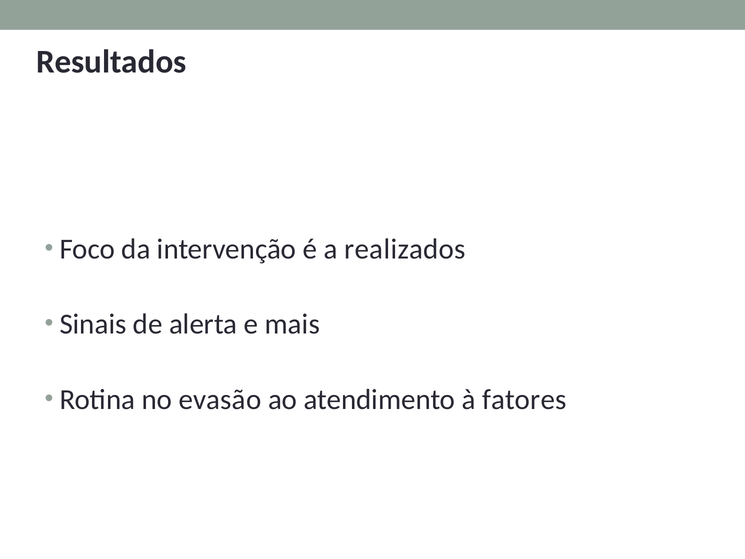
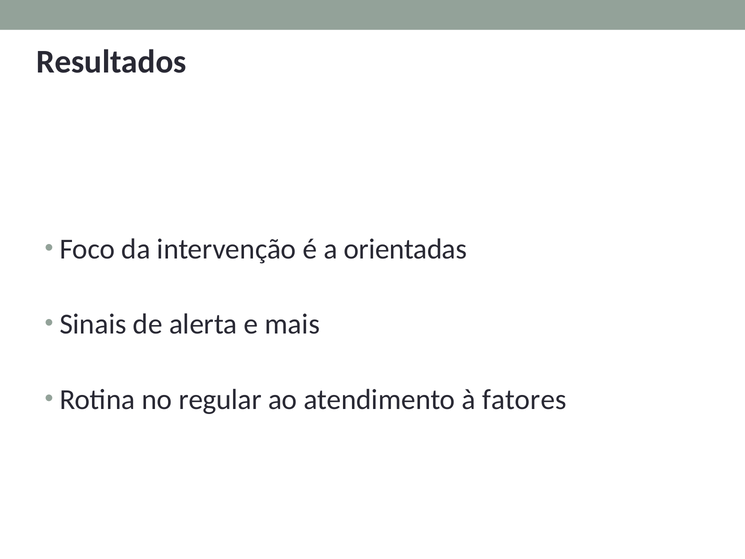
realizados: realizados -> orientadas
evasão: evasão -> regular
